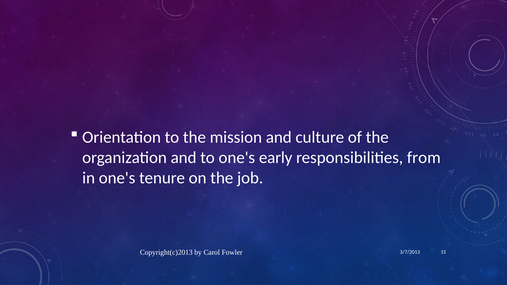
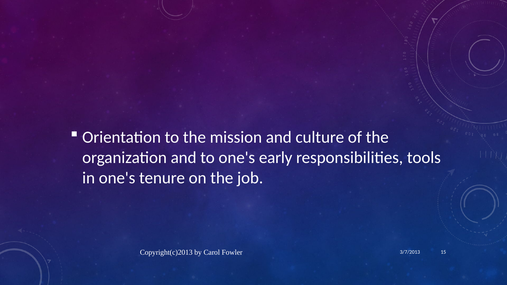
from: from -> tools
